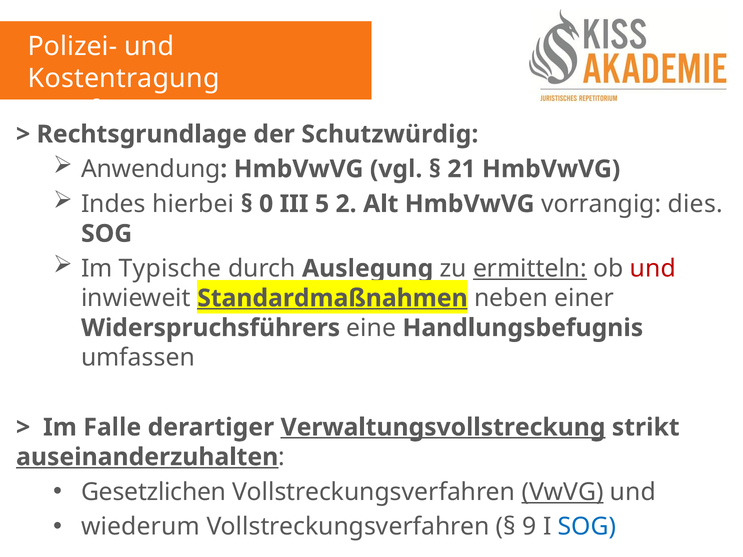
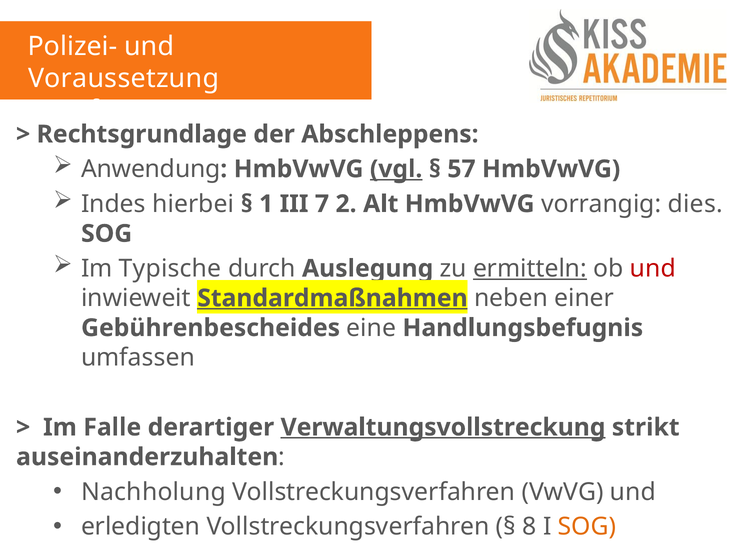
Kostentragung: Kostentragung -> Voraussetzung
Schutzwürdig: Schutzwürdig -> Abschleppens
vgl underline: none -> present
21: 21 -> 57
0: 0 -> 1
5: 5 -> 7
Widerspruchsführers: Widerspruchsführers -> Gebührenbescheides
auseinanderzuhalten underline: present -> none
Gesetzlichen: Gesetzlichen -> Nachholung
VwVG underline: present -> none
wiederum: wiederum -> erledigten
9: 9 -> 8
SOG at (587, 527) colour: blue -> orange
